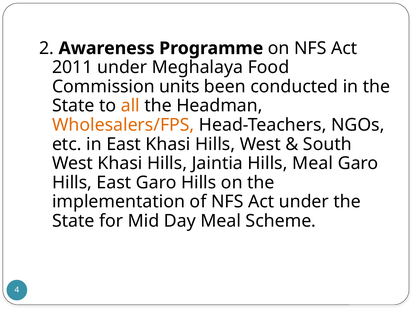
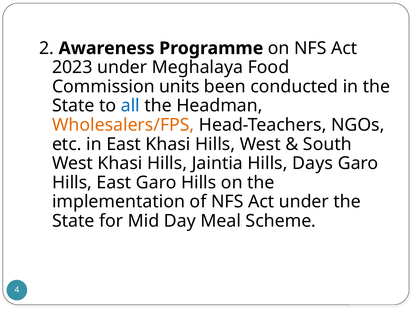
2011: 2011 -> 2023
all colour: orange -> blue
Hills Meal: Meal -> Days
